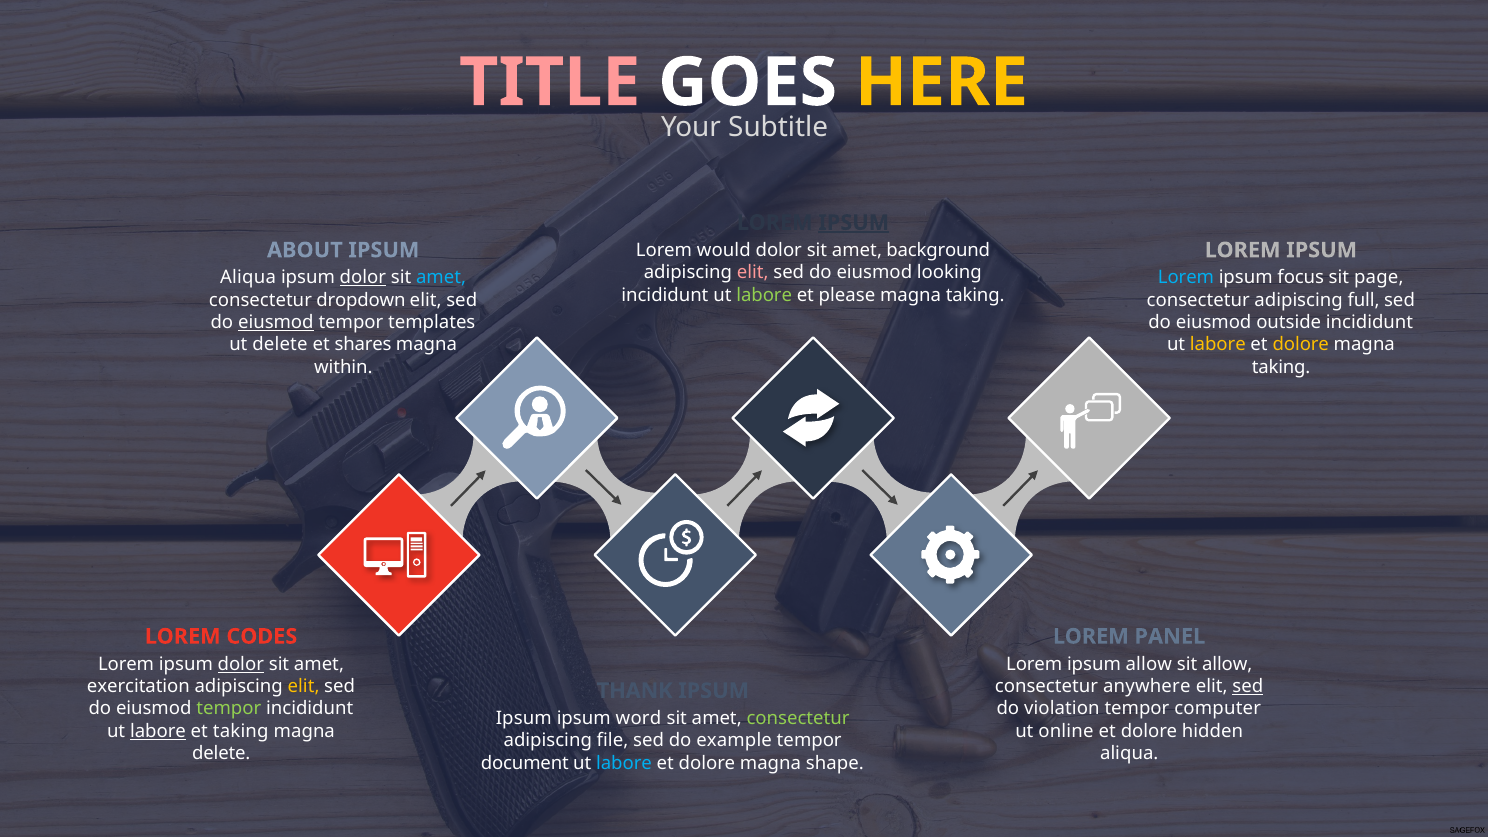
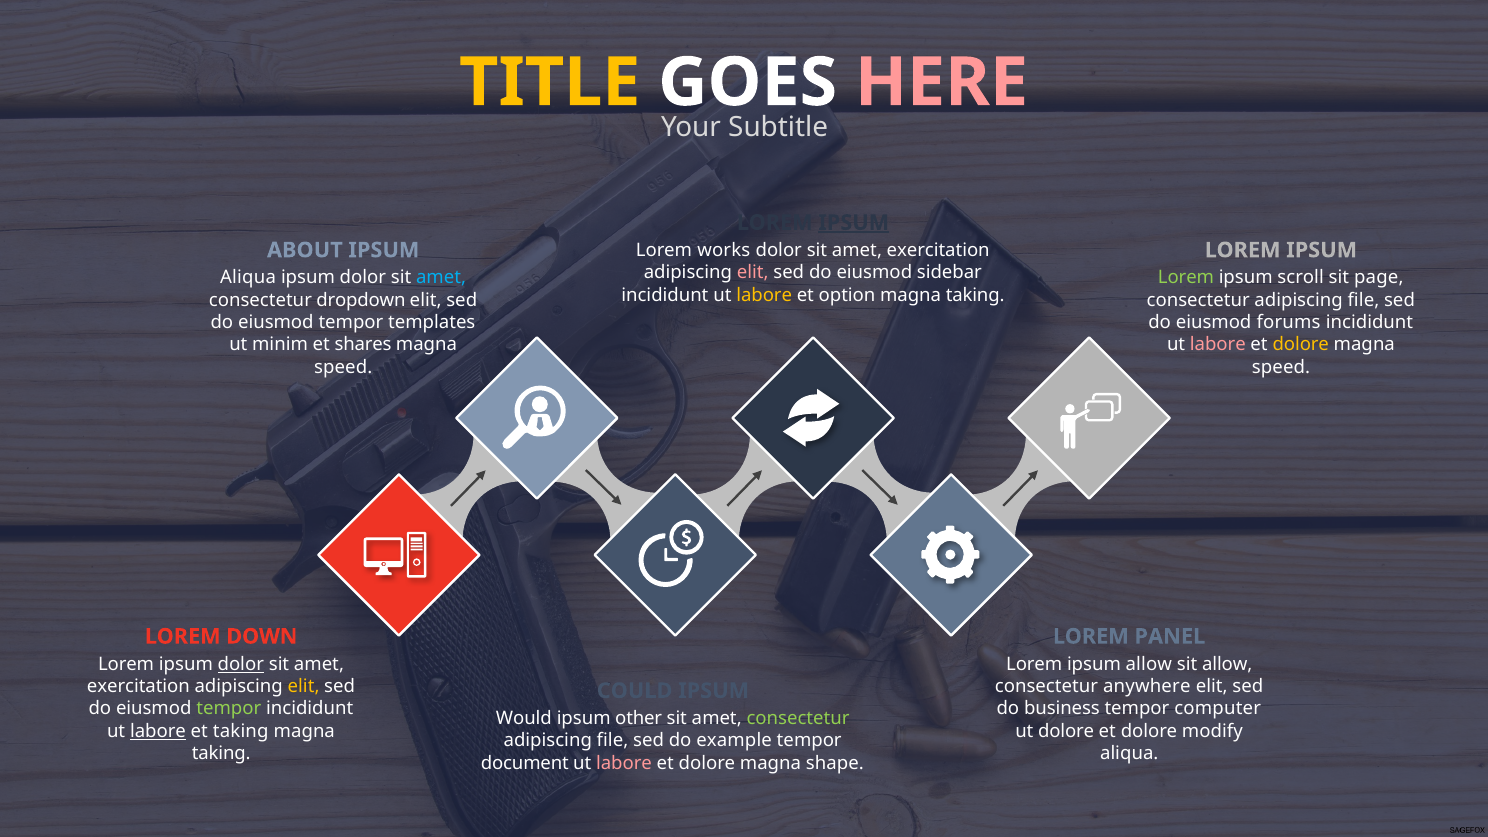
TITLE colour: pink -> yellow
HERE colour: yellow -> pink
would: would -> works
background at (938, 250): background -> exercitation
looking: looking -> sidebar
dolor at (363, 278) underline: present -> none
Lorem at (1186, 278) colour: light blue -> light green
focus: focus -> scroll
labore at (764, 295) colour: light green -> yellow
please: please -> option
full at (1364, 300): full -> file
eiusmod at (276, 322) underline: present -> none
outside: outside -> forums
ut delete: delete -> minim
labore at (1218, 345) colour: yellow -> pink
within at (343, 367): within -> speed
taking at (1281, 367): taking -> speed
CODES: CODES -> DOWN
sed at (1248, 686) underline: present -> none
THANK: THANK -> COULD
violation: violation -> business
Ipsum at (524, 719): Ipsum -> Would
word: word -> other
ut online: online -> dolore
hidden: hidden -> modify
delete at (221, 753): delete -> taking
labore at (624, 763) colour: light blue -> pink
